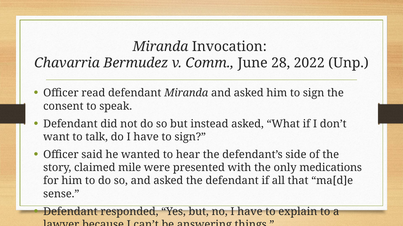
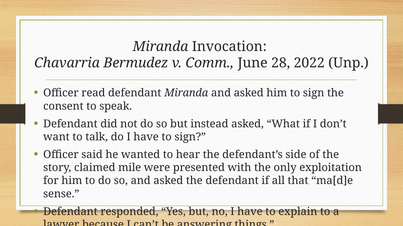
medications: medications -> exploitation
